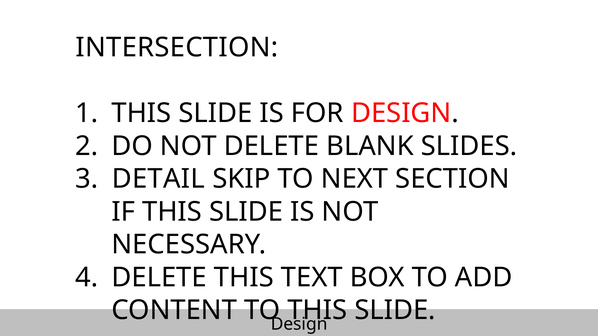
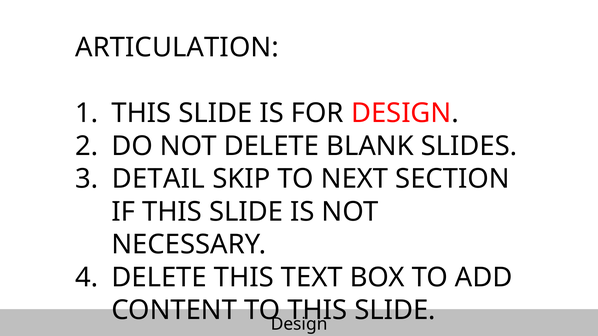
INTERSECTION: INTERSECTION -> ARTICULATION
